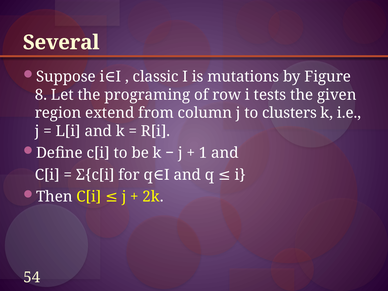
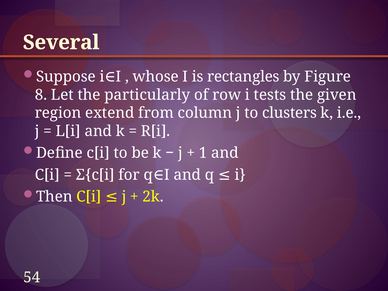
classic: classic -> whose
mutations: mutations -> rectangles
programing: programing -> particularly
